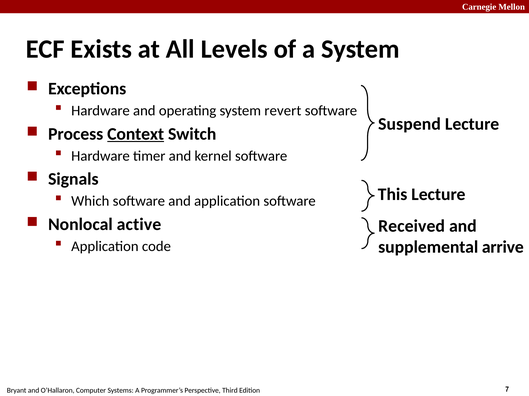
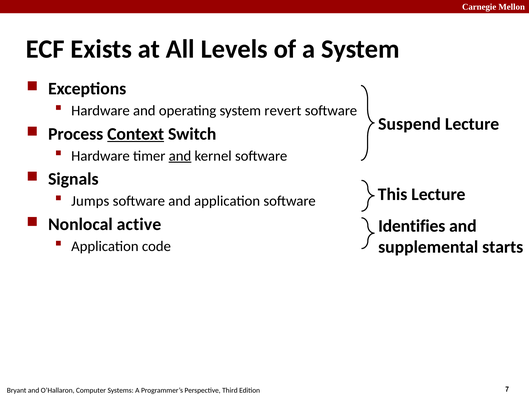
and at (180, 156) underline: none -> present
Which: Which -> Jumps
Received: Received -> Identifies
arrive: arrive -> starts
